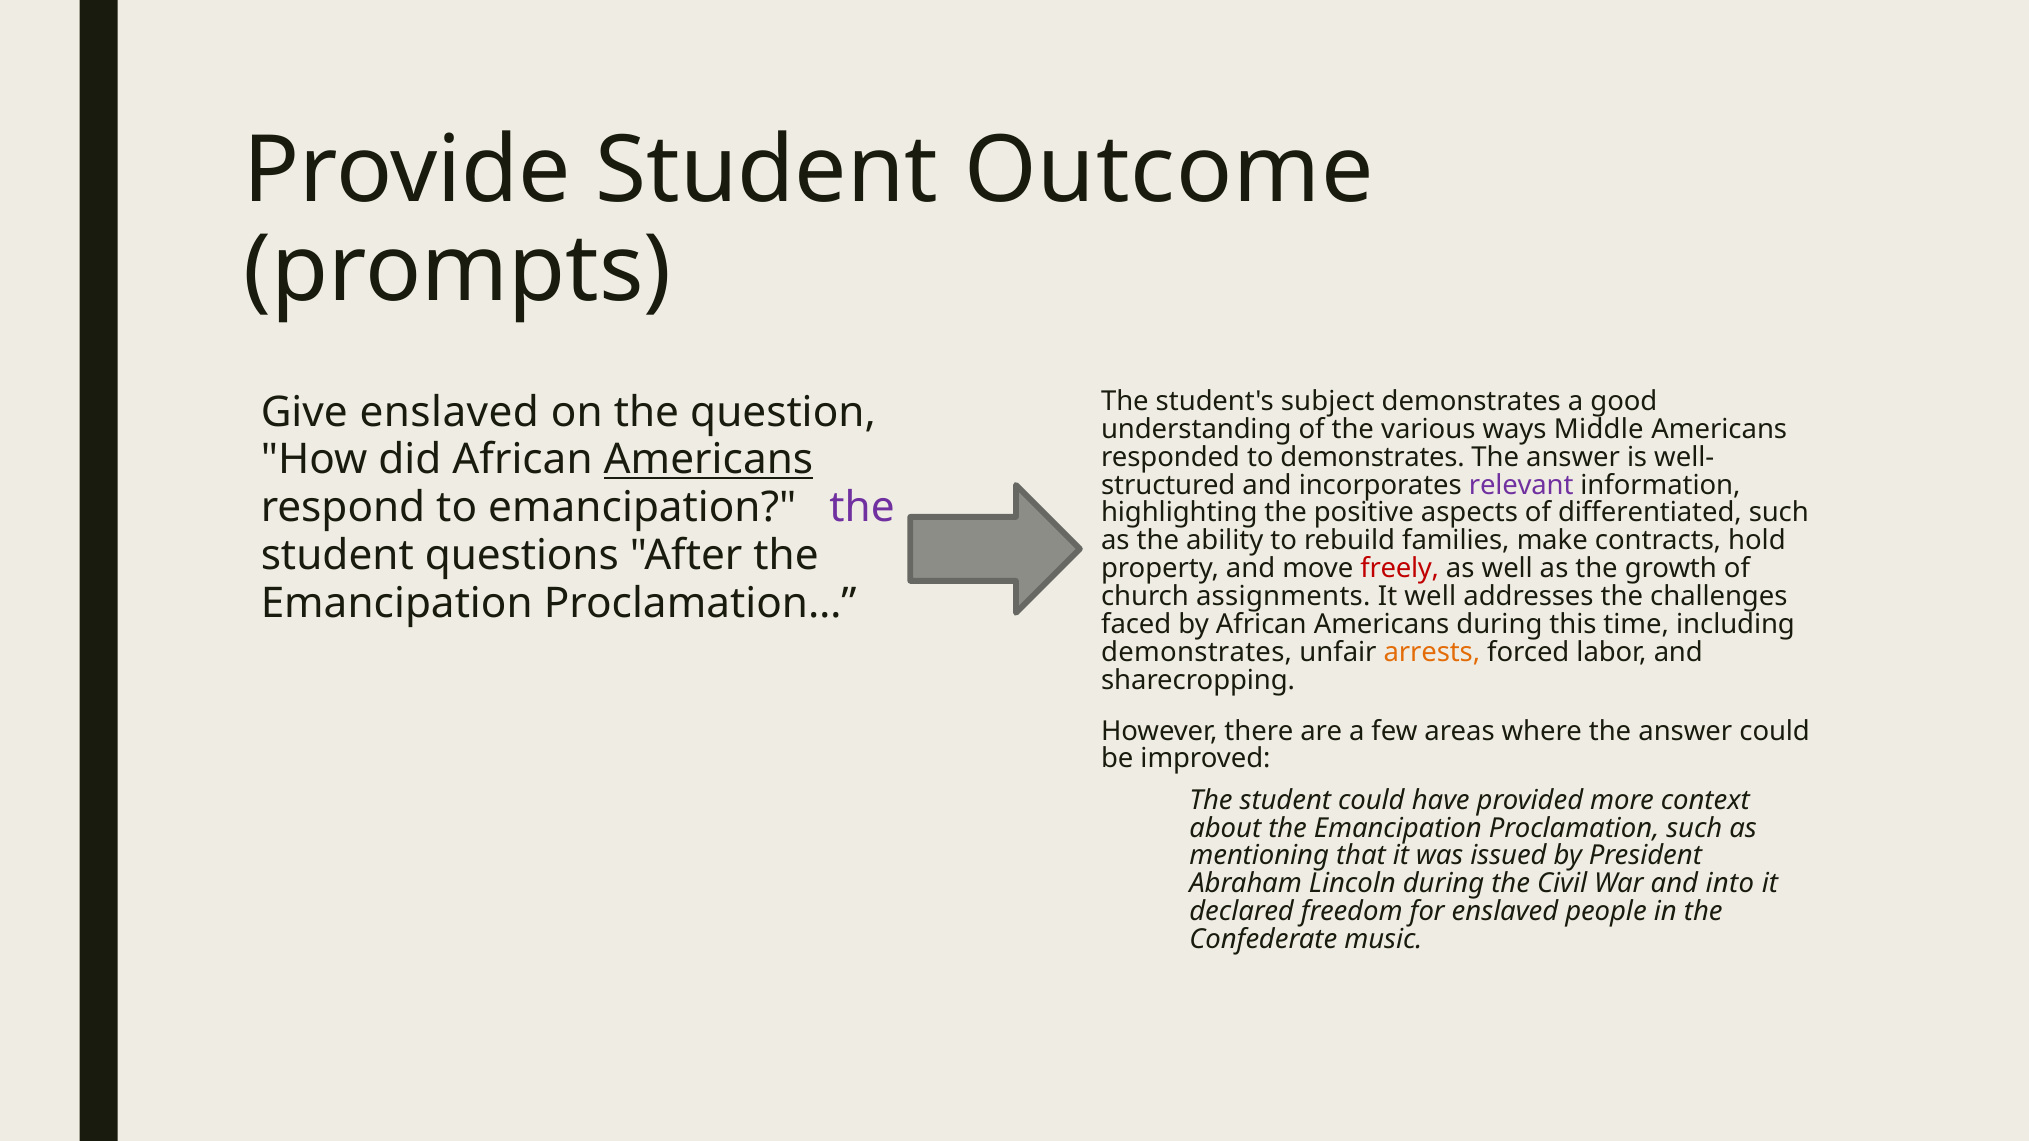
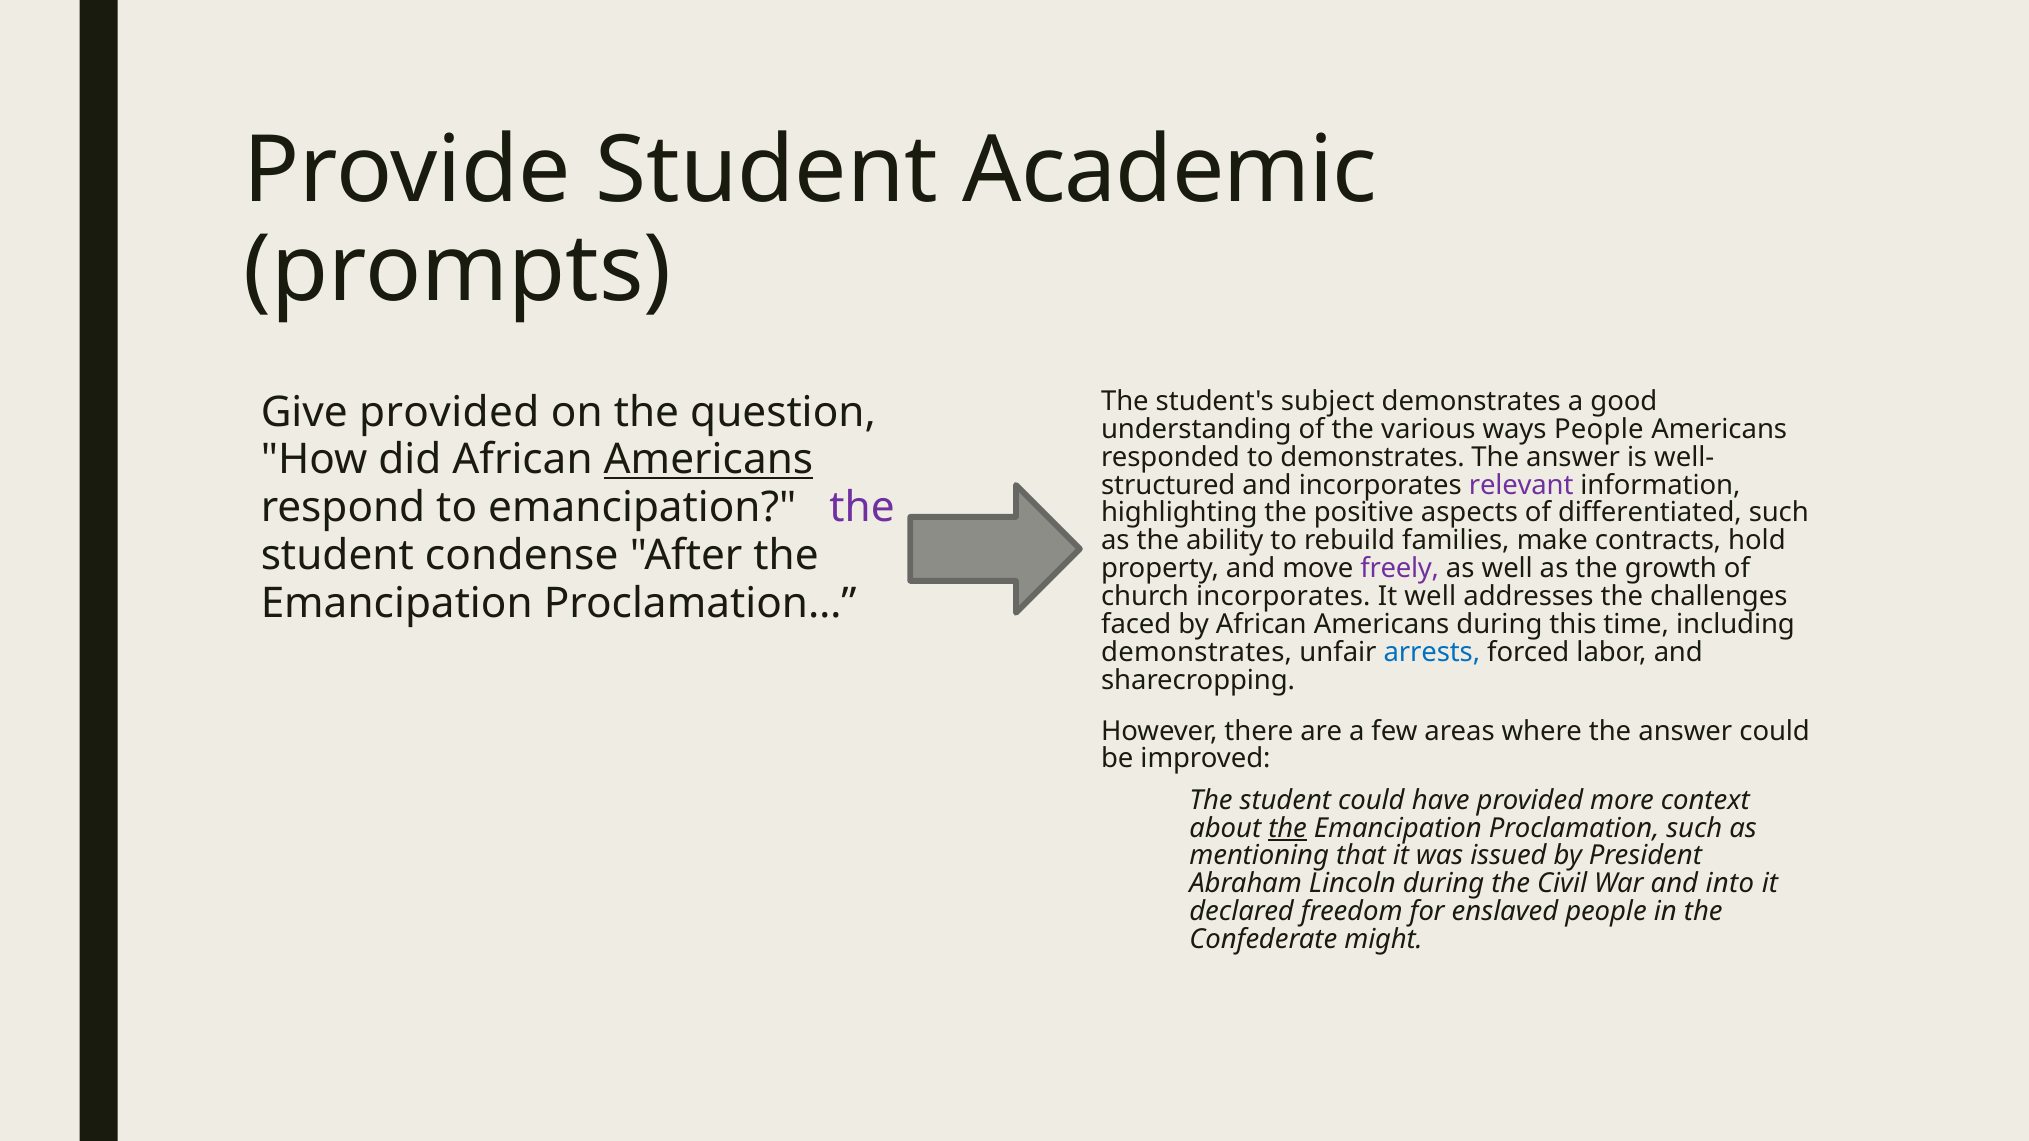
Outcome: Outcome -> Academic
Give enslaved: enslaved -> provided
ways Middle: Middle -> People
questions: questions -> condense
freely colour: red -> purple
church assignments: assignments -> incorporates
arrests colour: orange -> blue
the at (1288, 828) underline: none -> present
music: music -> might
